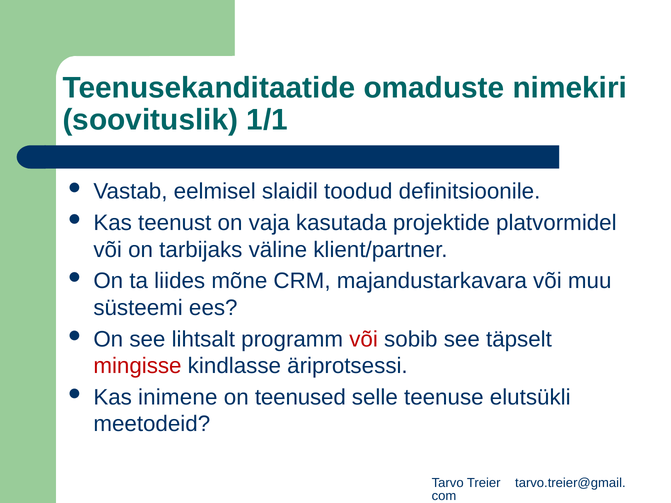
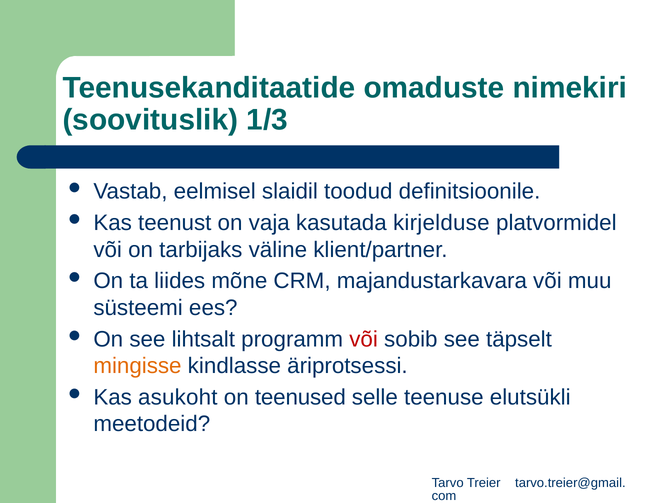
1/1: 1/1 -> 1/3
projektide: projektide -> kirjelduse
mingisse colour: red -> orange
inimene: inimene -> asukoht
